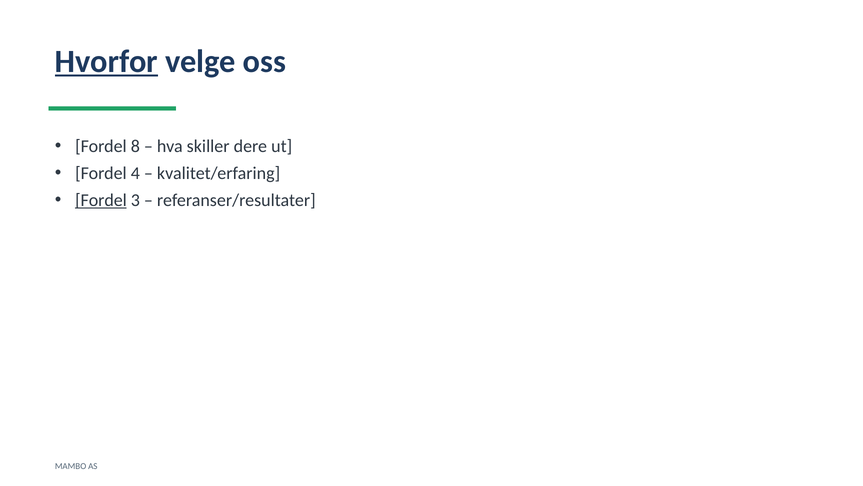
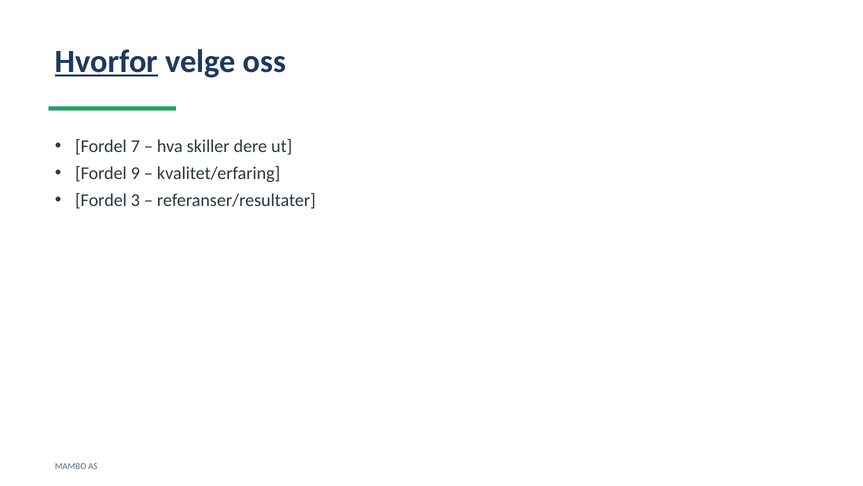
8: 8 -> 7
4: 4 -> 9
Fordel at (101, 200) underline: present -> none
